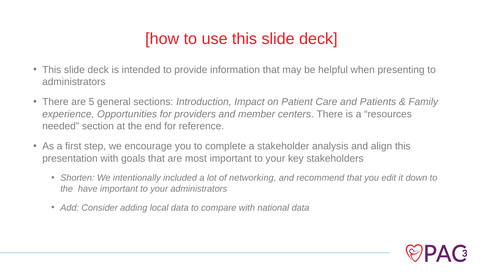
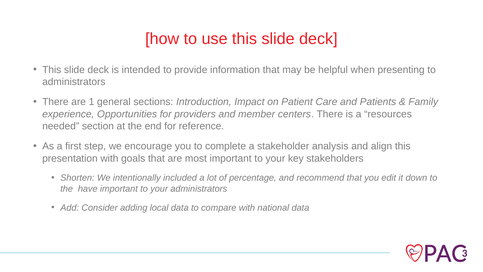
5: 5 -> 1
networking: networking -> percentage
